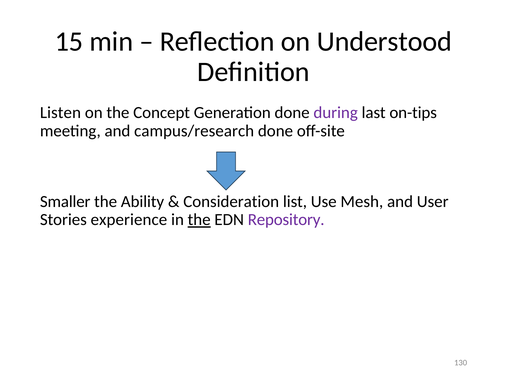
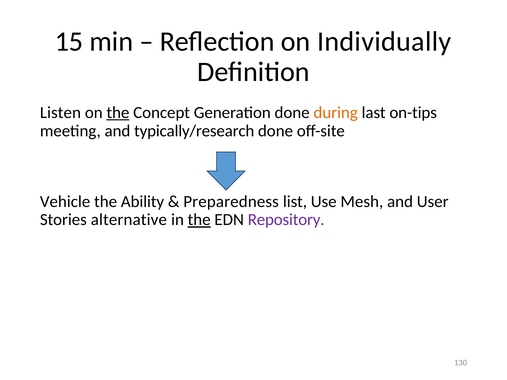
Understood: Understood -> Individually
the at (118, 113) underline: none -> present
during colour: purple -> orange
campus/research: campus/research -> typically/research
Smaller: Smaller -> Vehicle
Consideration: Consideration -> Preparedness
experience: experience -> alternative
